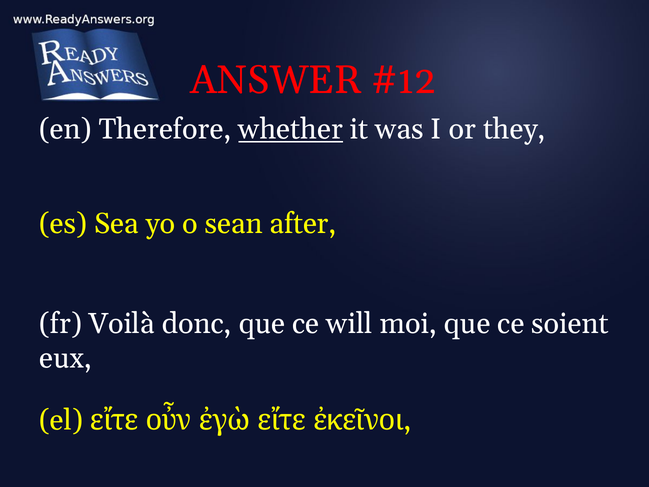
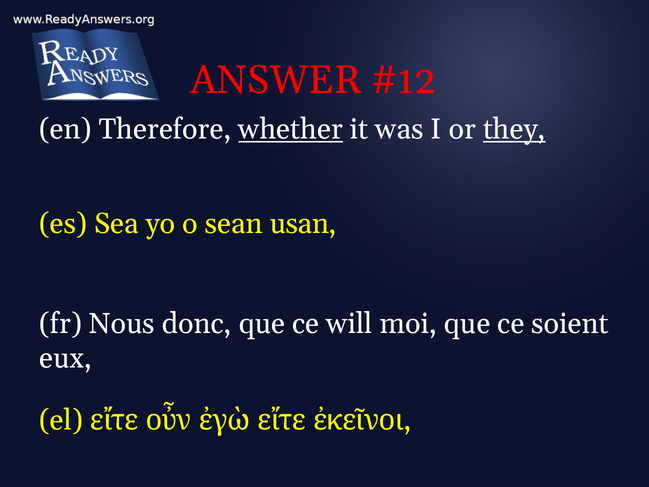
they underline: none -> present
after: after -> usan
Voilà: Voilà -> Nous
